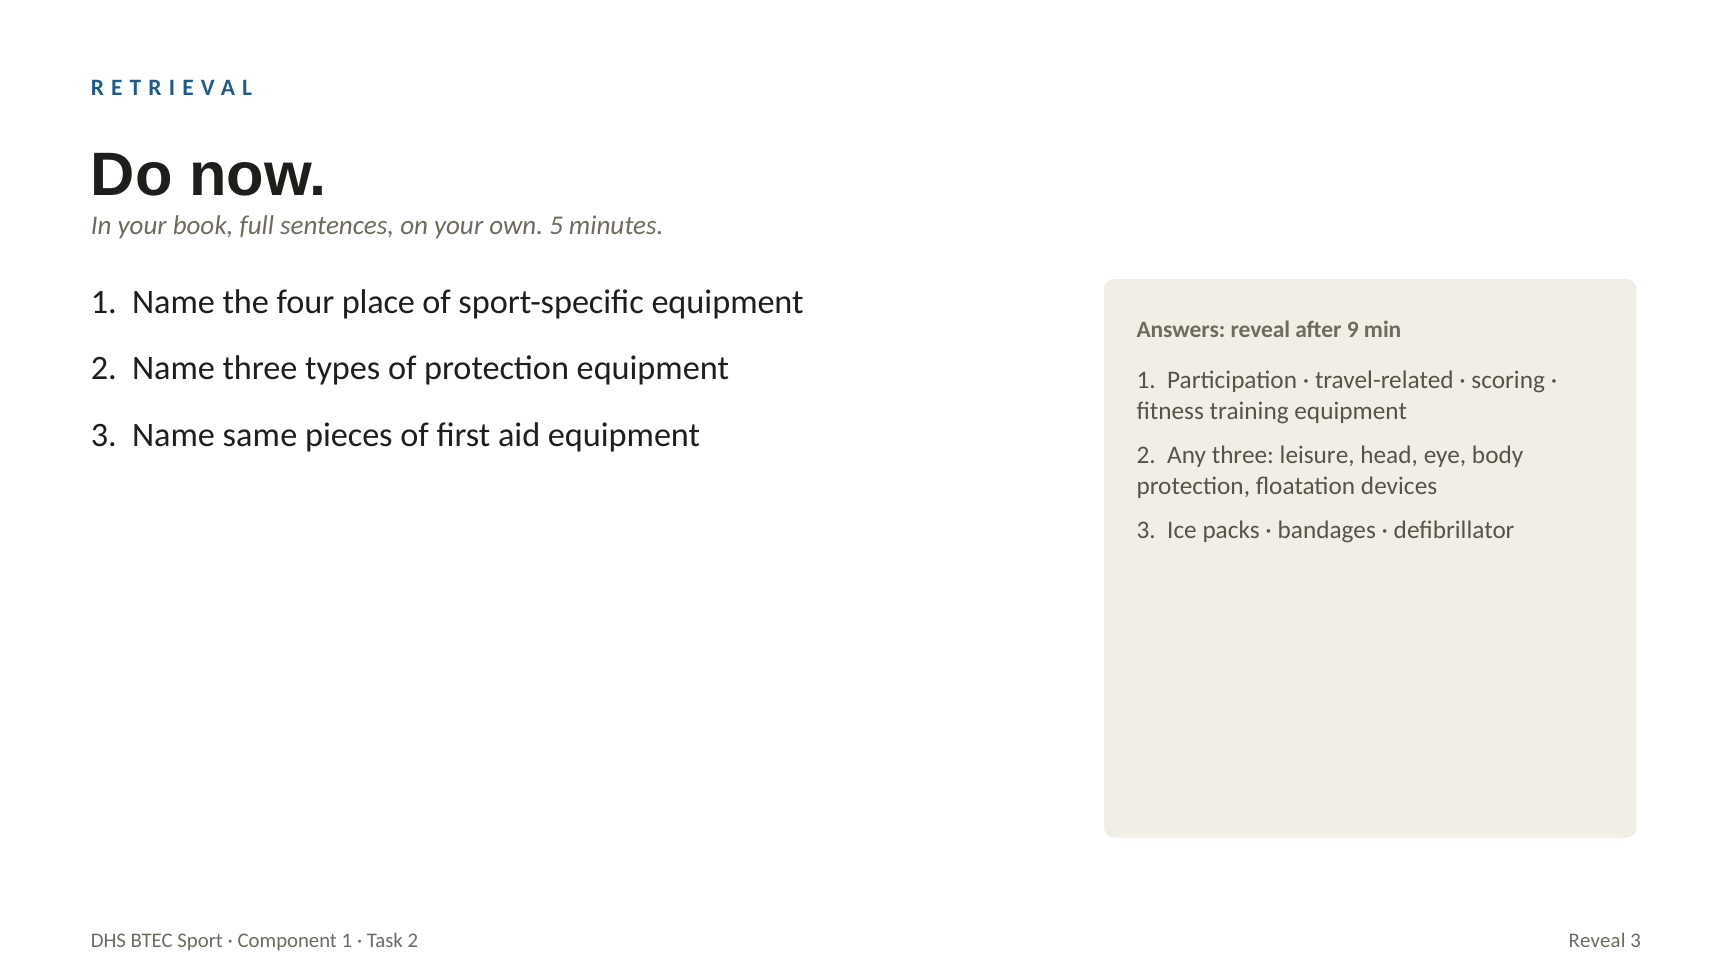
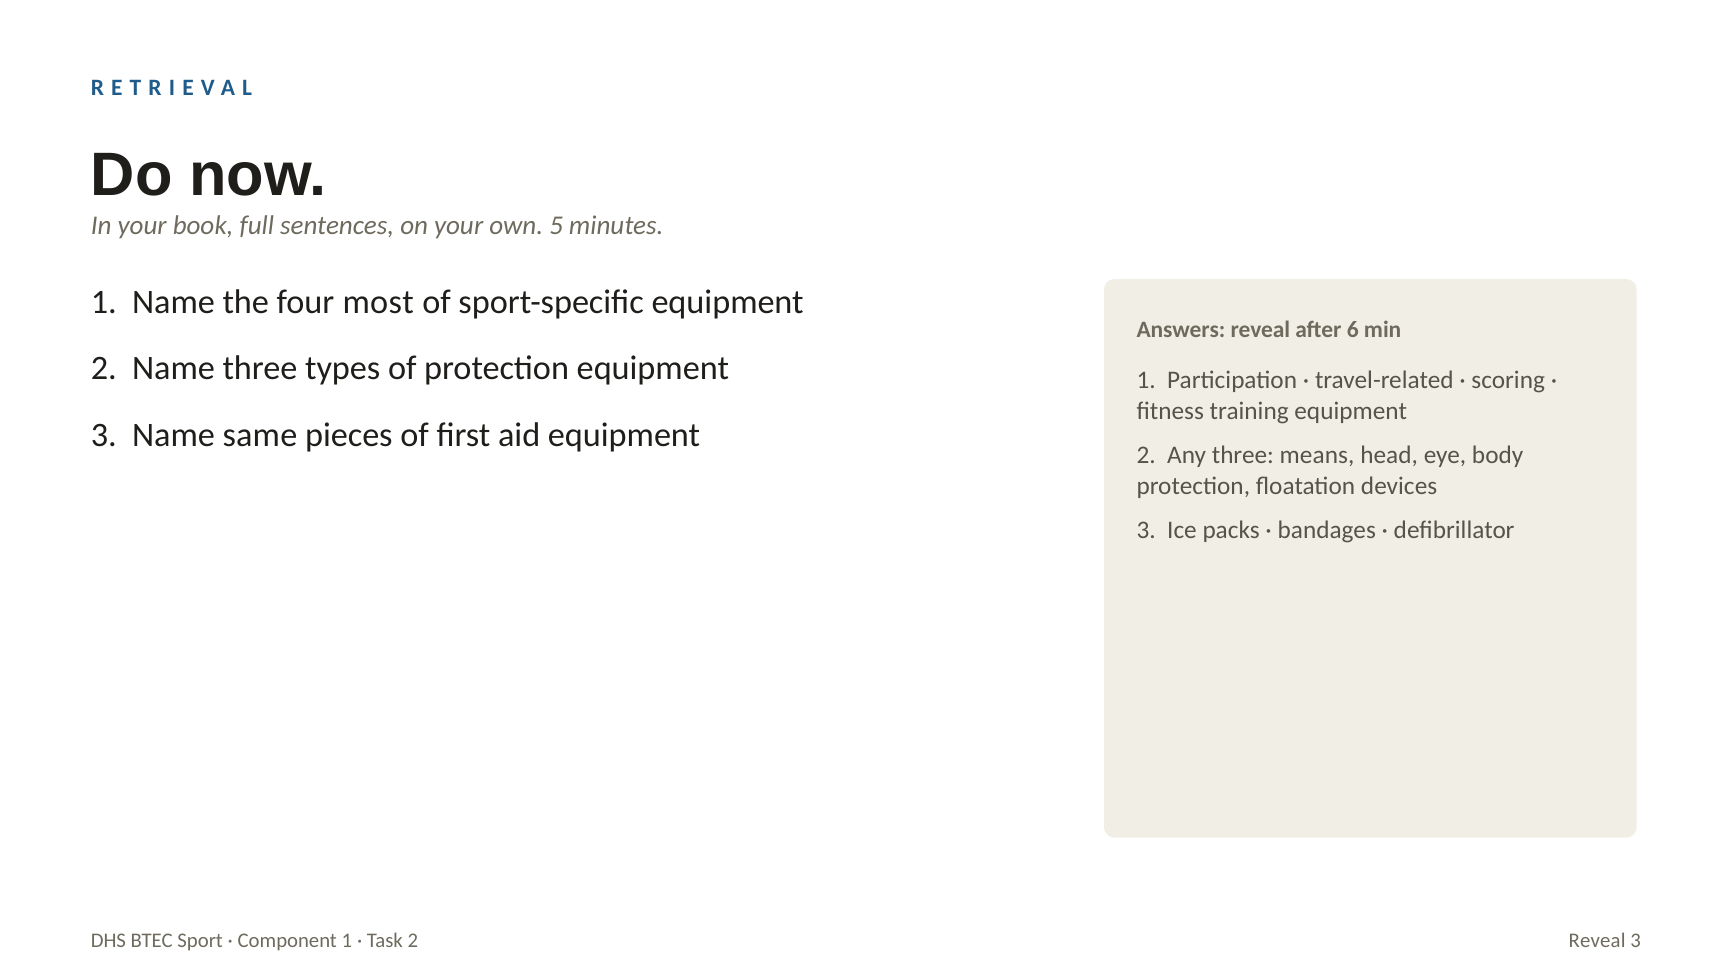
place: place -> most
9: 9 -> 6
leisure: leisure -> means
